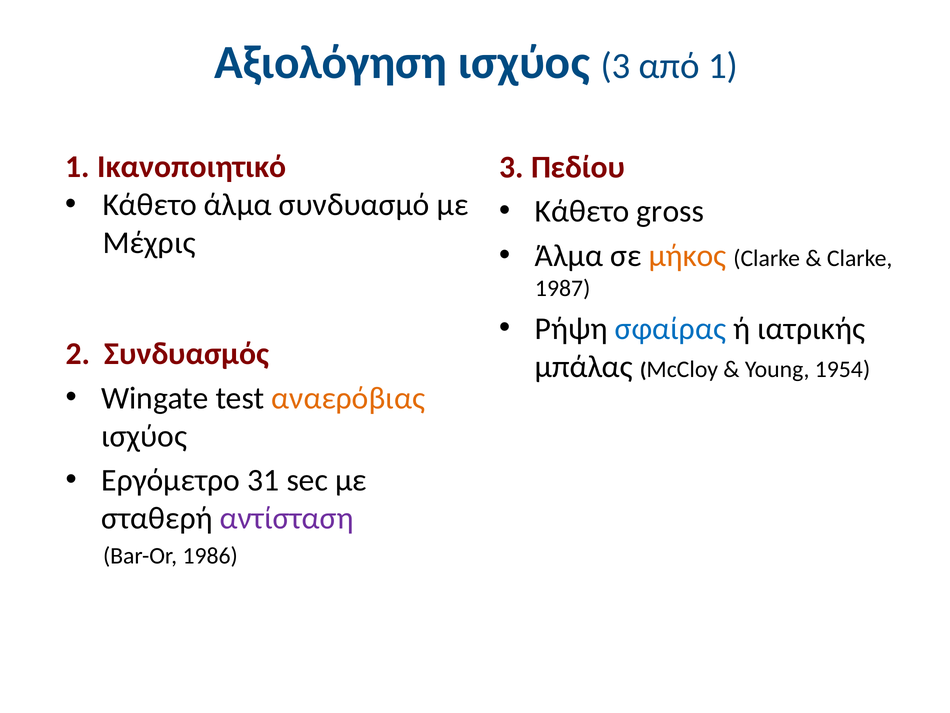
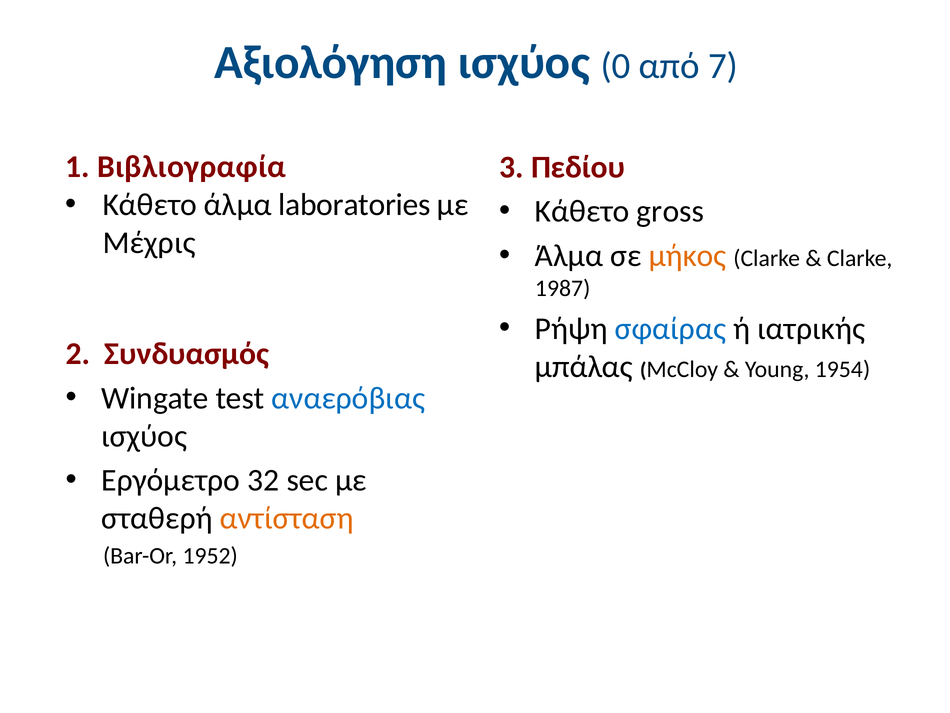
ισχύος 3: 3 -> 0
από 1: 1 -> 7
Ικανοποιητικό: Ικανοποιητικό -> Βιβλιογραφία
συνδυασμό: συνδυασμό -> laboratories
αναερόβιας colour: orange -> blue
31: 31 -> 32
αντίσταση colour: purple -> orange
1986: 1986 -> 1952
